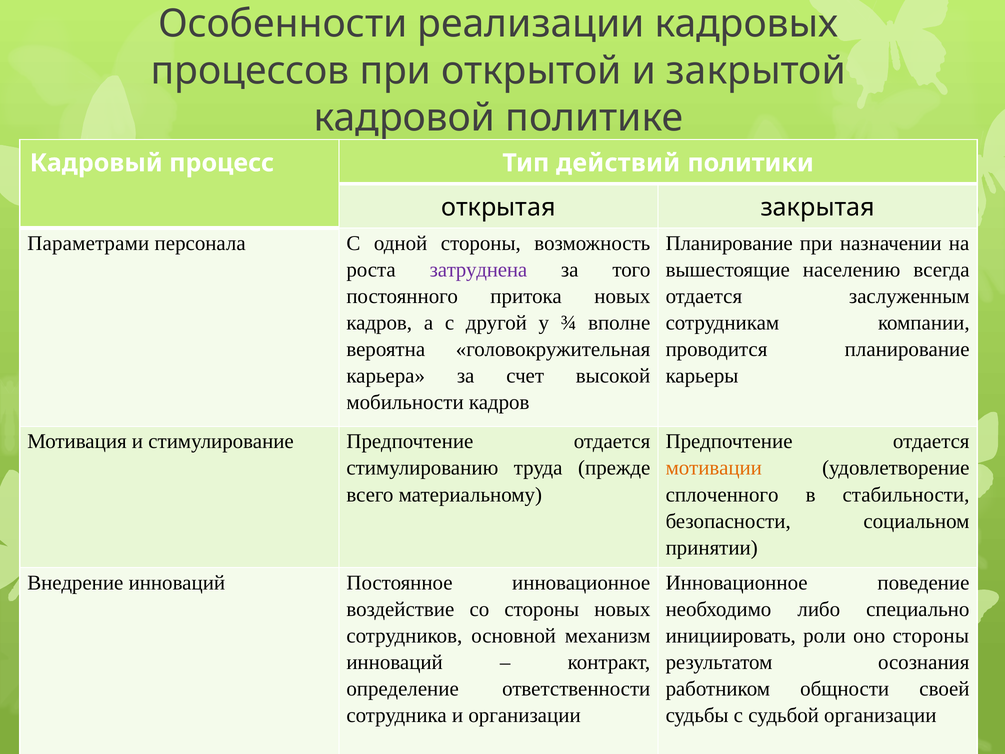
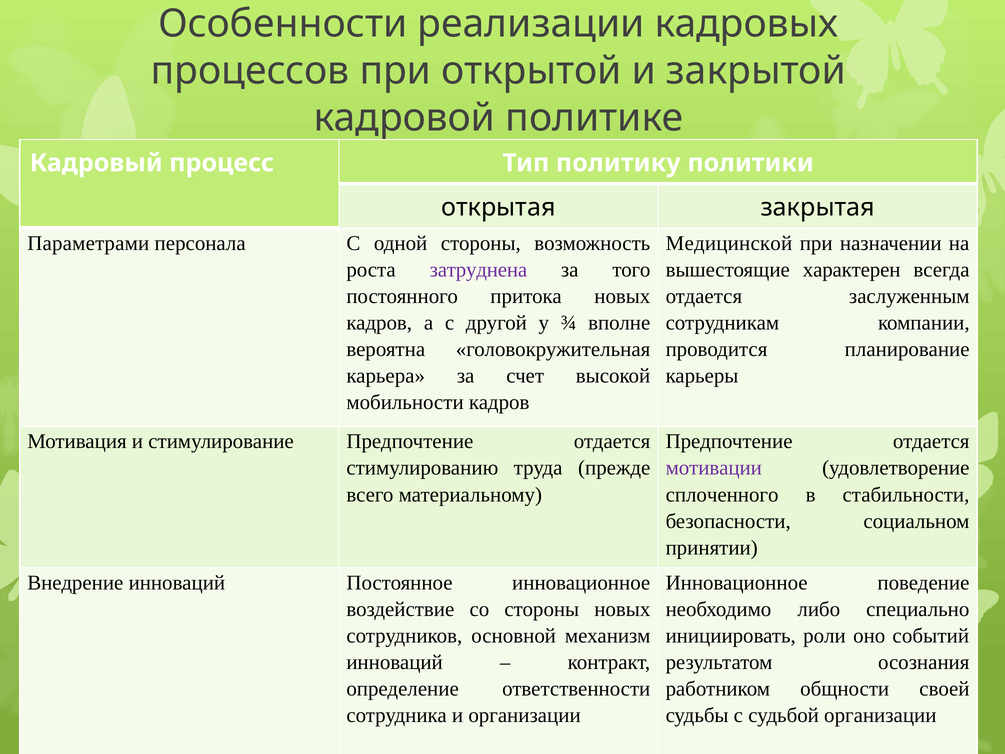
действий: действий -> политику
Планирование at (729, 243): Планирование -> Медицинской
населению: населению -> характерен
мотивации colour: orange -> purple
оно стороны: стороны -> событий
